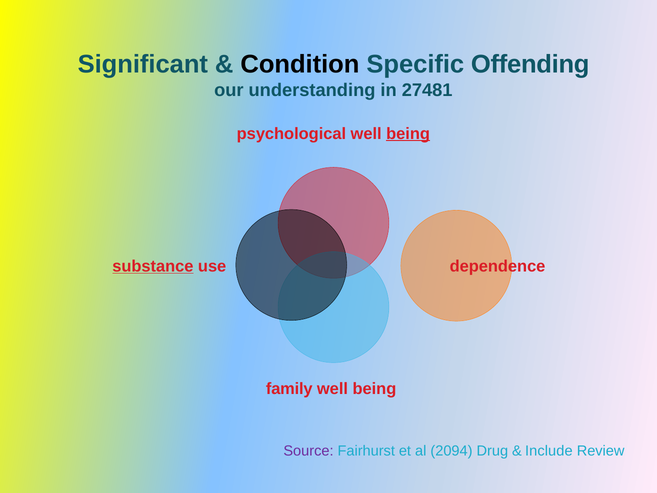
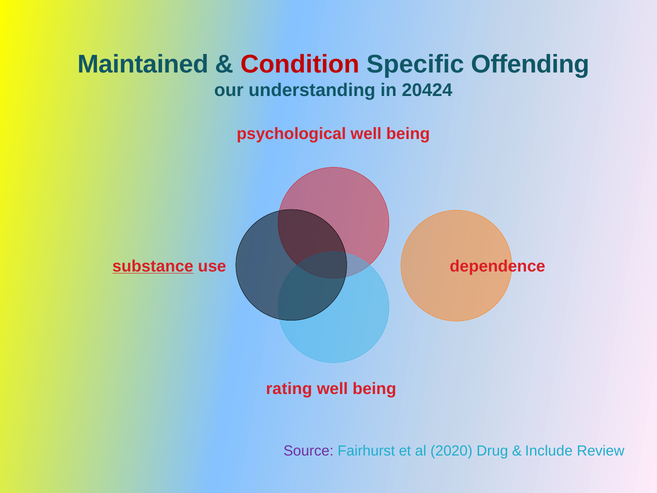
Significant: Significant -> Maintained
Condition colour: black -> red
27481: 27481 -> 20424
being at (408, 134) underline: present -> none
family: family -> rating
2094: 2094 -> 2020
